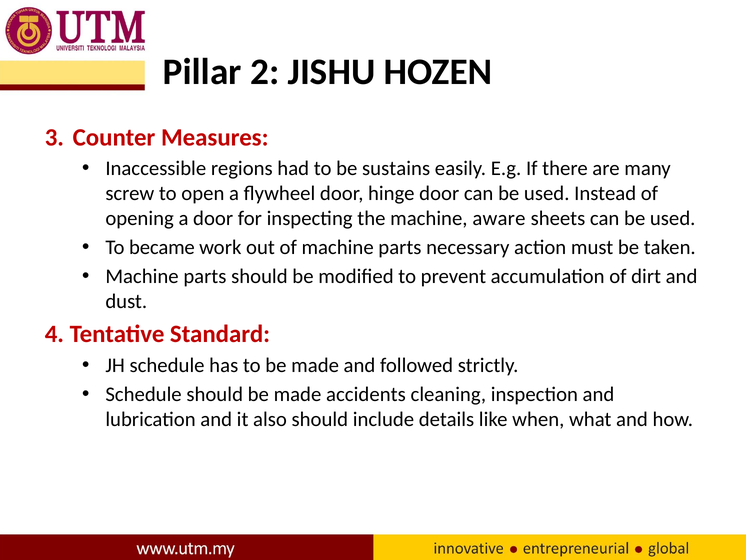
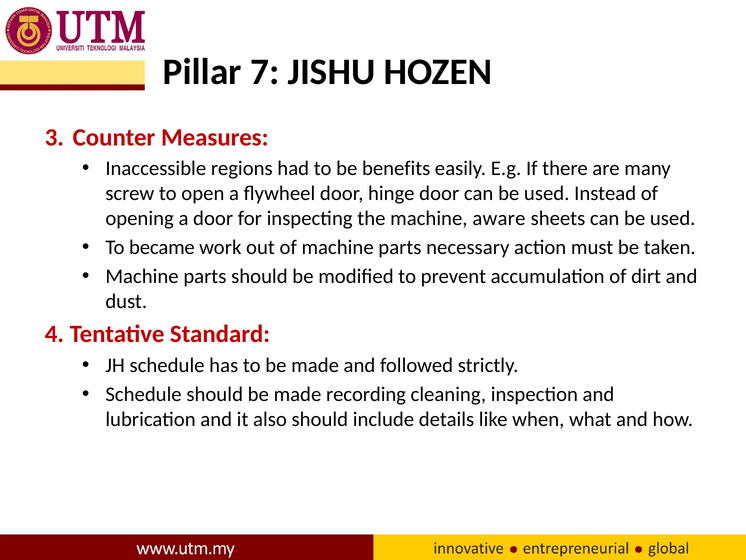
2: 2 -> 7
sustains: sustains -> benefits
accidents: accidents -> recording
